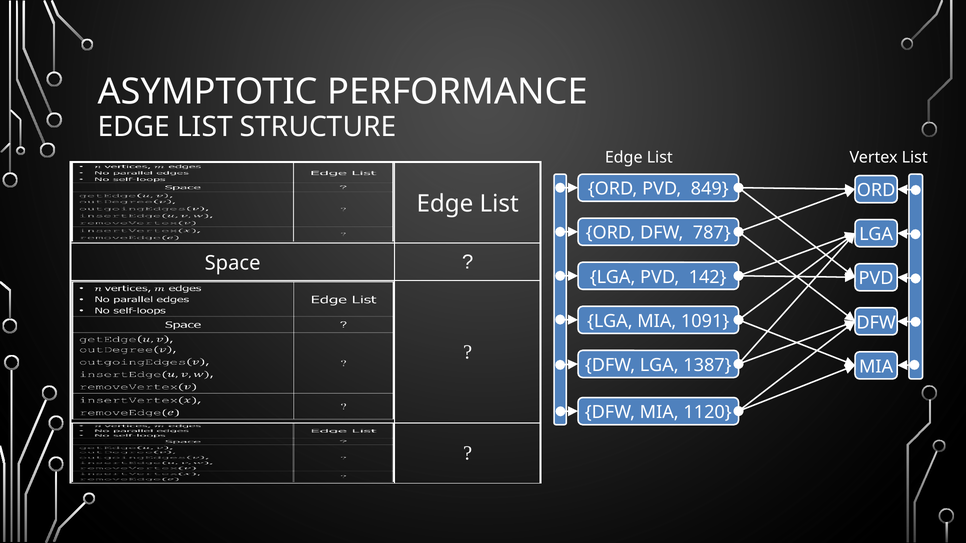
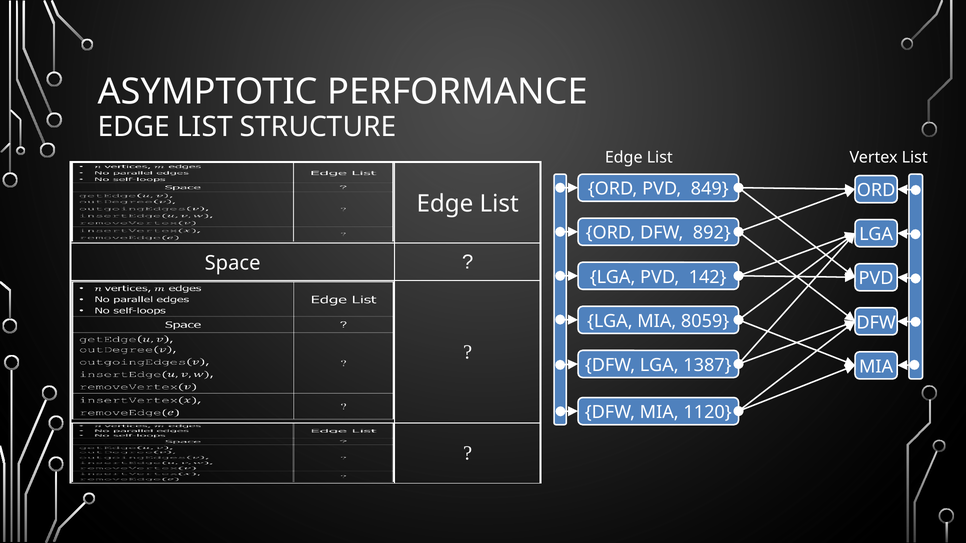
787: 787 -> 892
1091: 1091 -> 8059
